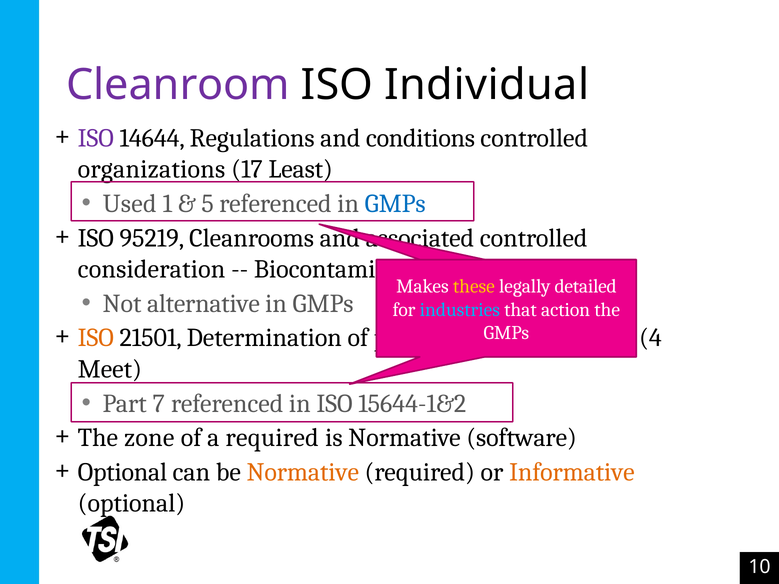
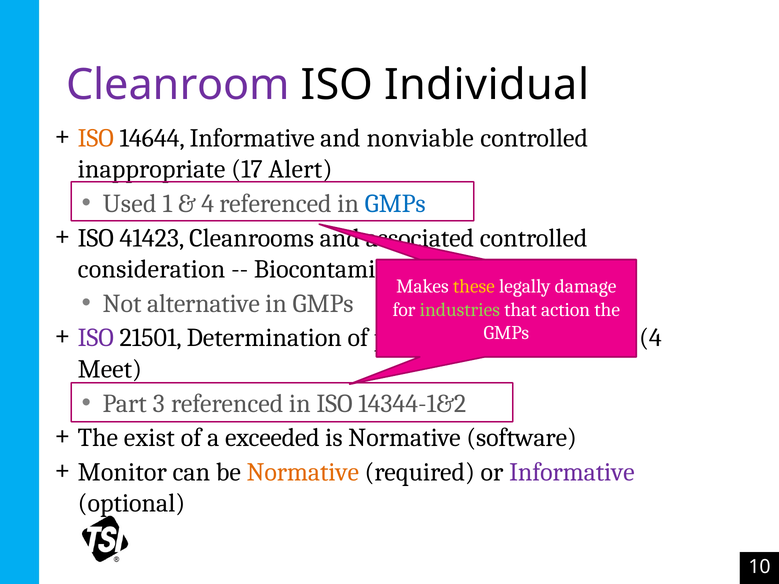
ISO at (96, 138) colour: purple -> orange
14644 Regulations: Regulations -> Informative
conditions: conditions -> nonviable
organizations: organizations -> inappropriate
Least: Least -> Alert
5 at (208, 204): 5 -> 4
95219: 95219 -> 41423
detailed: detailed -> damage
industries colour: light blue -> light green
ISO at (96, 338) colour: orange -> purple
7: 7 -> 3
15644-1&2: 15644-1&2 -> 14344-1&2
zone: zone -> exist
a required: required -> exceeded
Optional at (122, 472): Optional -> Monitor
Informative at (572, 472) colour: orange -> purple
